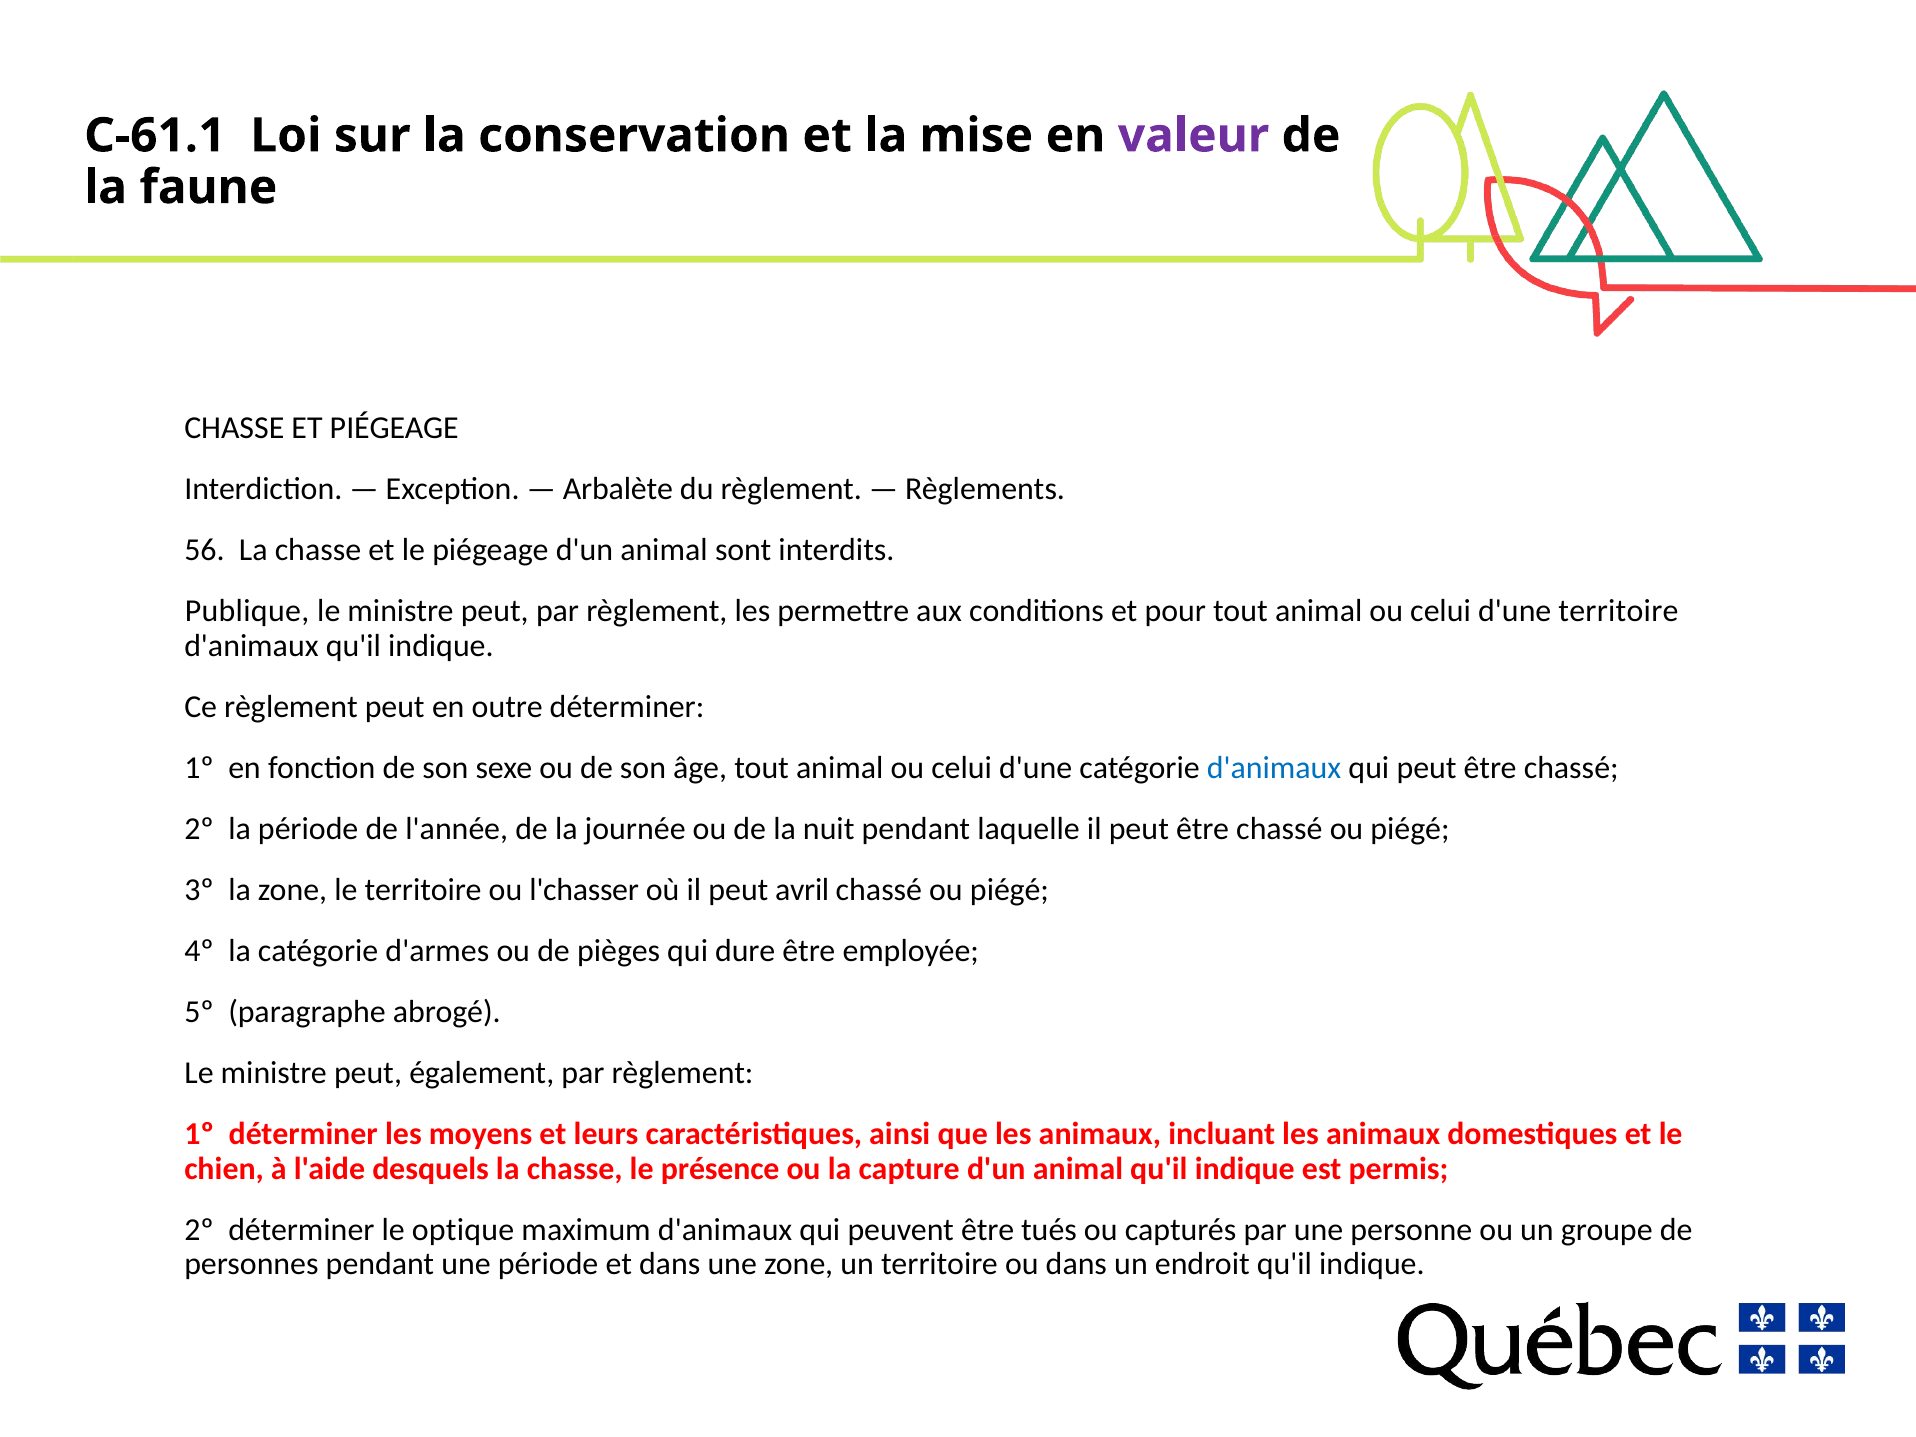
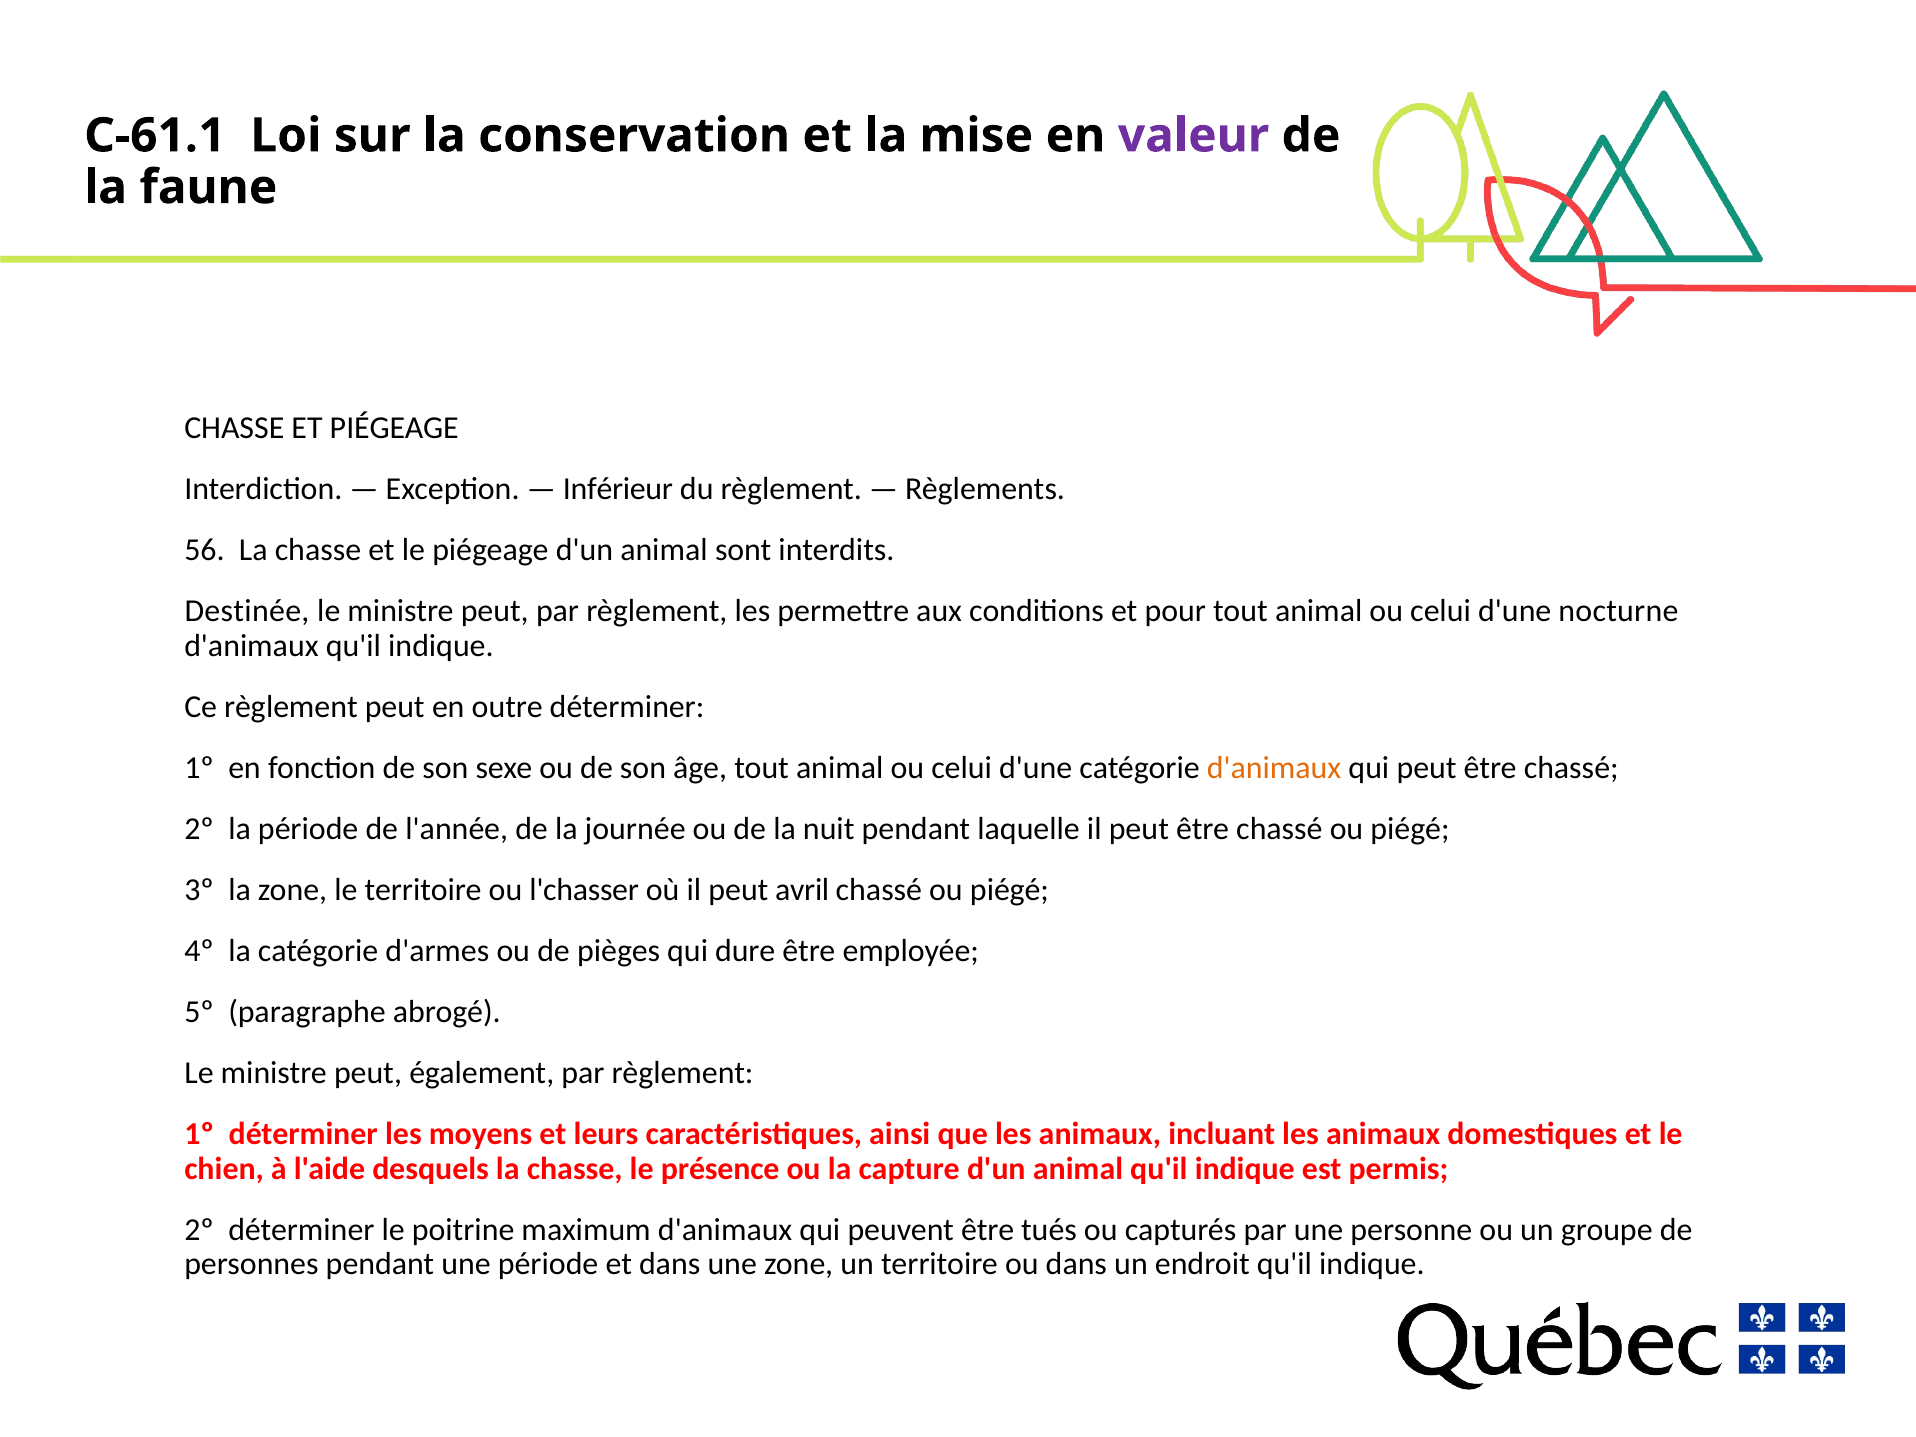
Arbalète: Arbalète -> Inférieur
Publique: Publique -> Destinée
d'une territoire: territoire -> nocturne
d'animaux at (1274, 768) colour: blue -> orange
optique: optique -> poitrine
